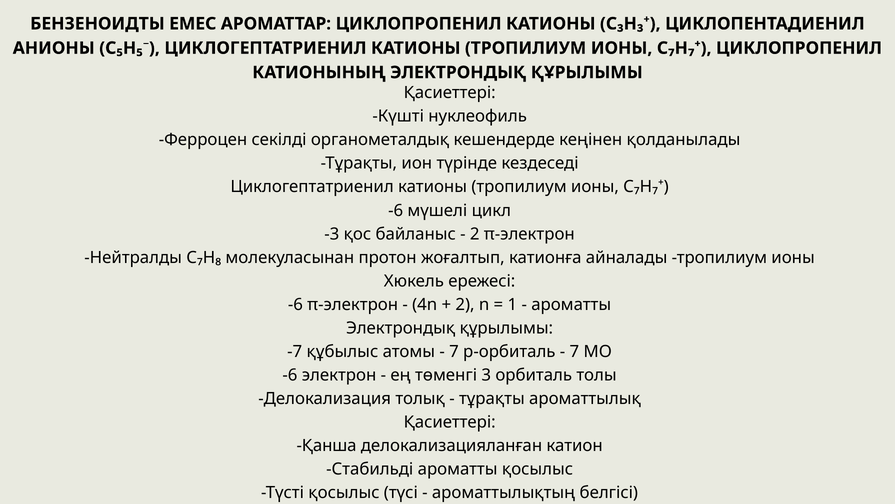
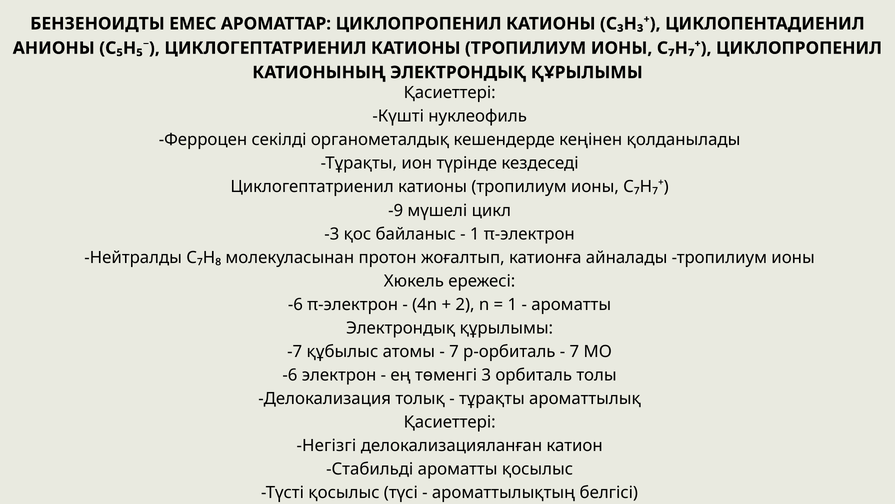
-6 at (396, 210): -6 -> -9
2 at (475, 234): 2 -> 1
Қанша: Қанша -> Негізгі
